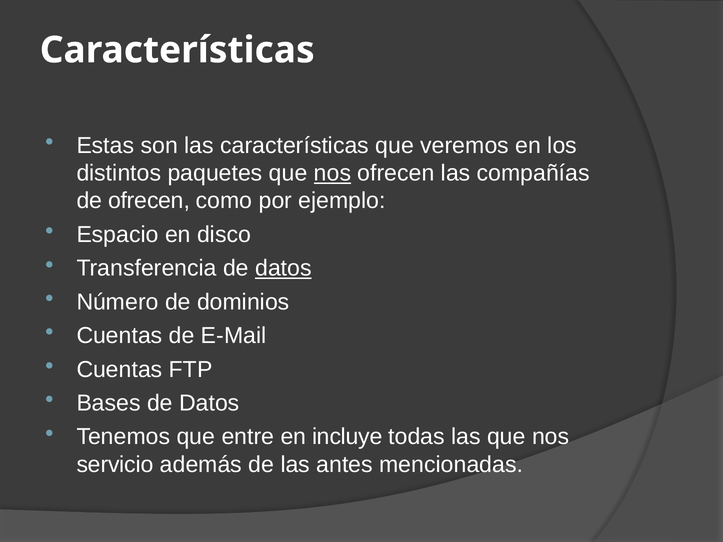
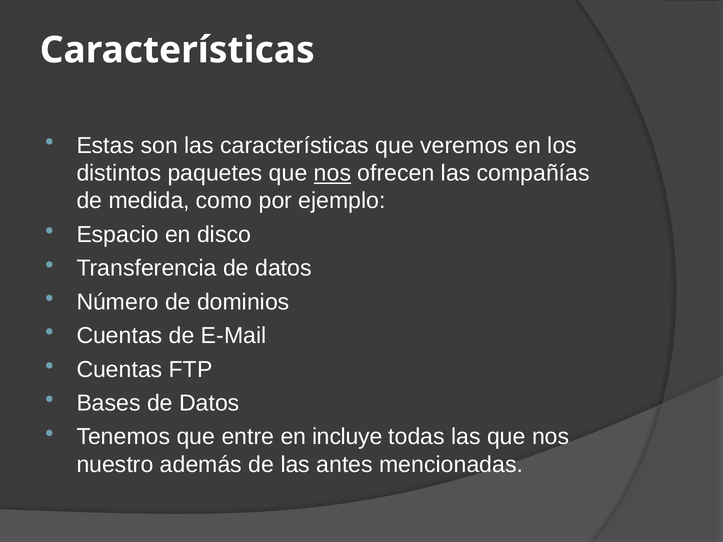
de ofrecen: ofrecen -> medida
datos at (283, 268) underline: present -> none
servicio: servicio -> nuestro
